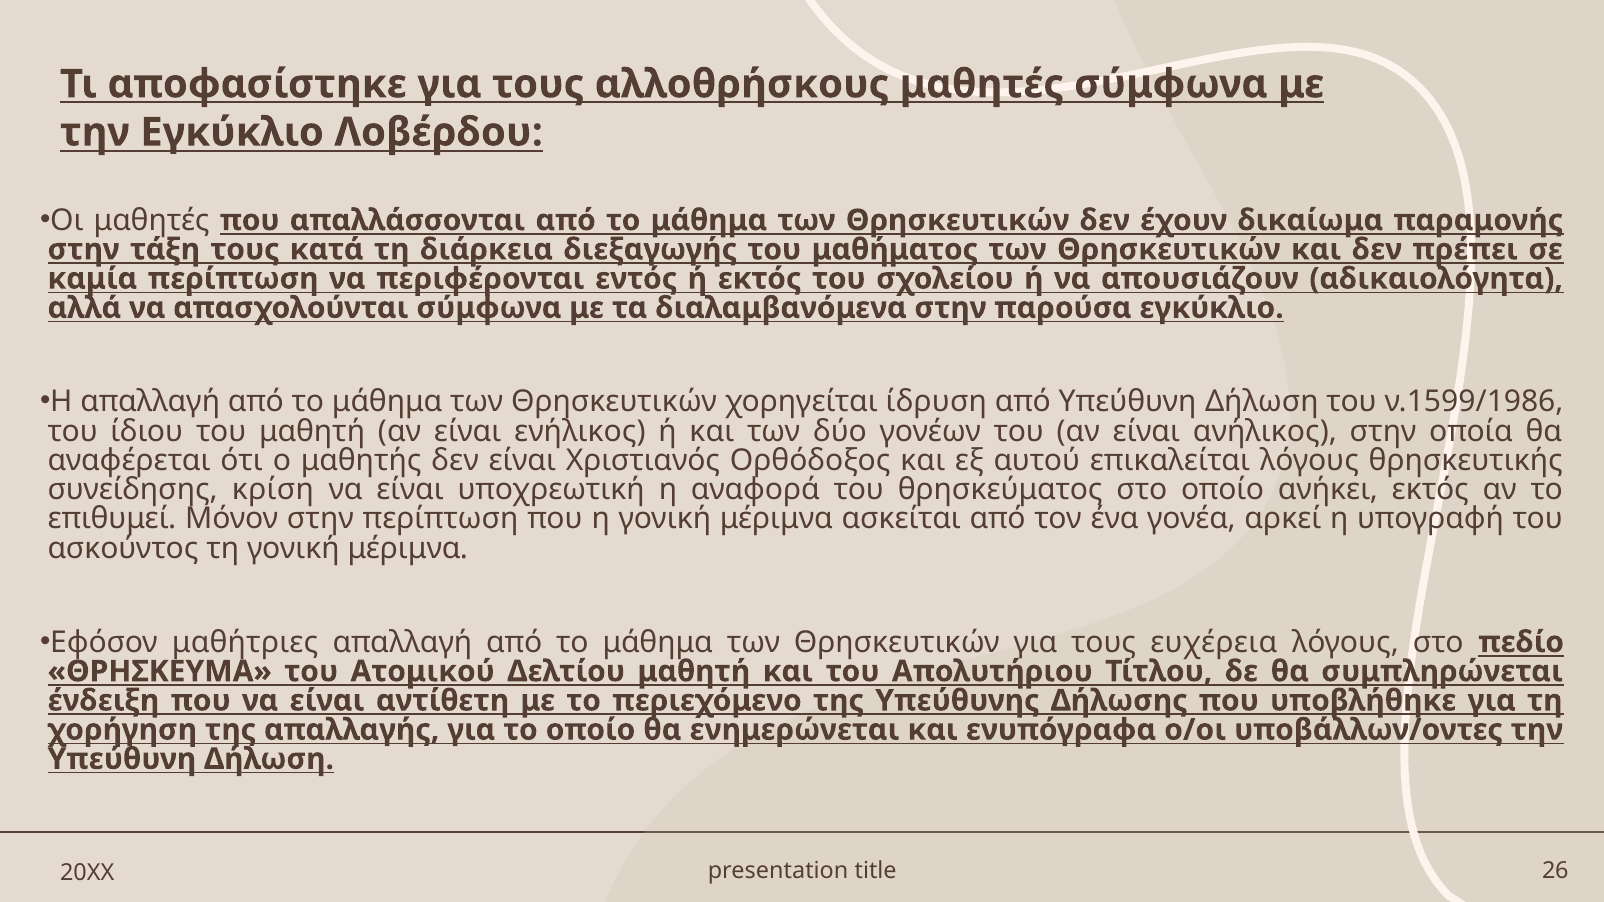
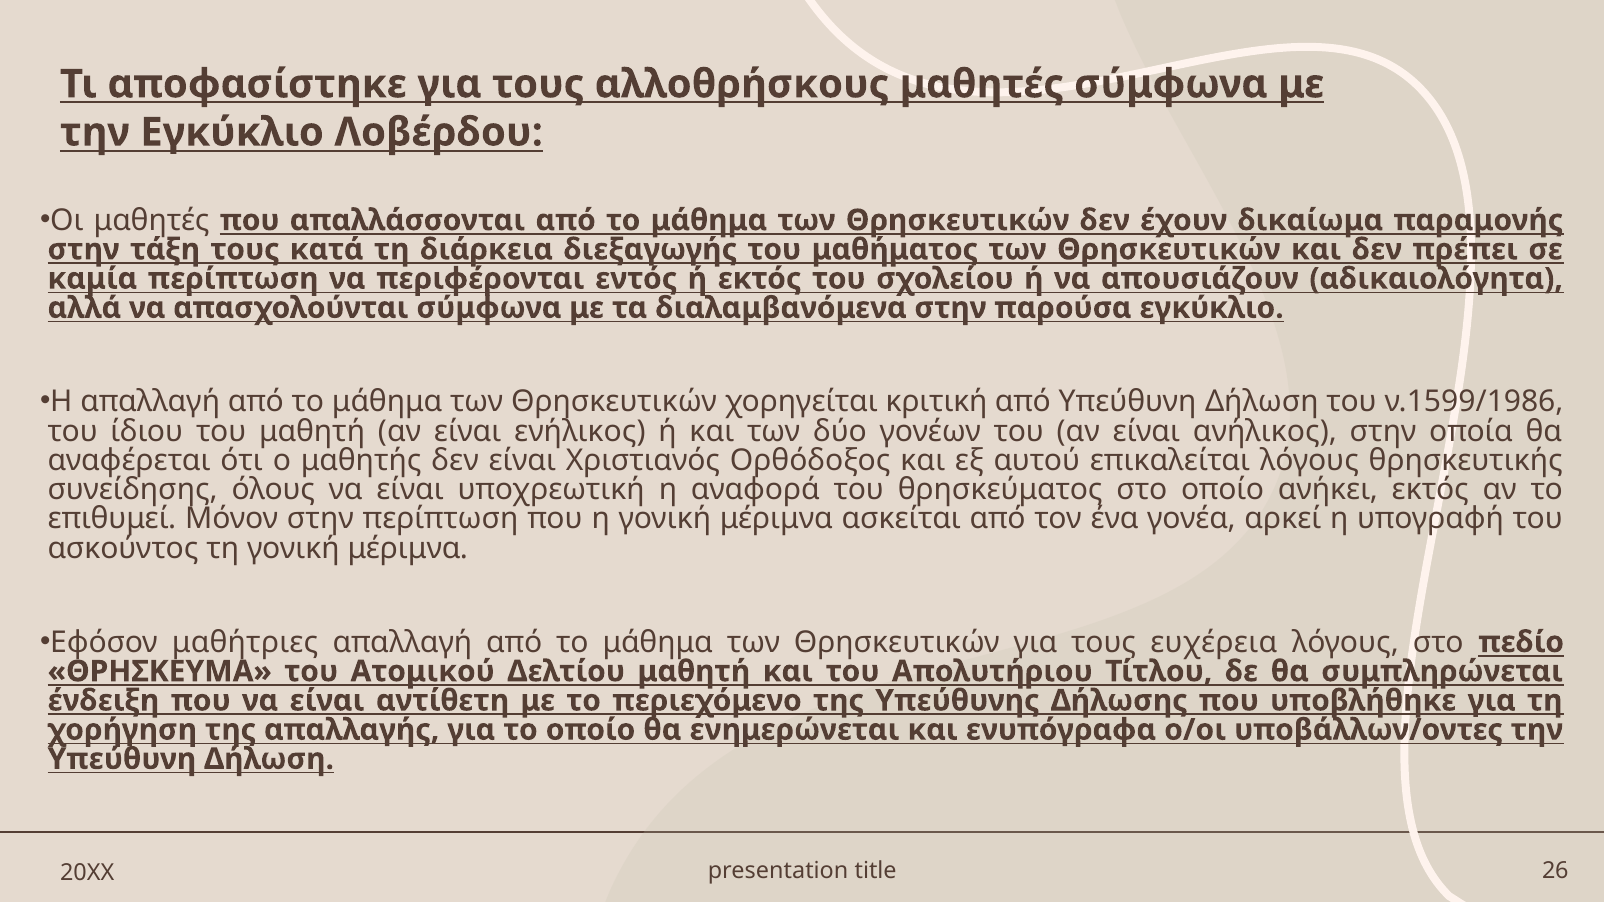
ίδρυση: ίδρυση -> κριτική
κρίση: κρίση -> όλους
